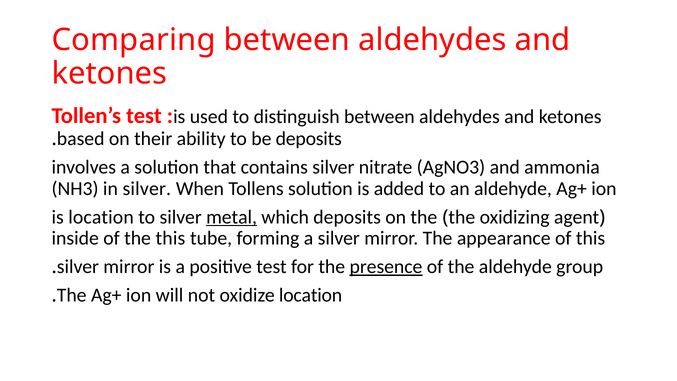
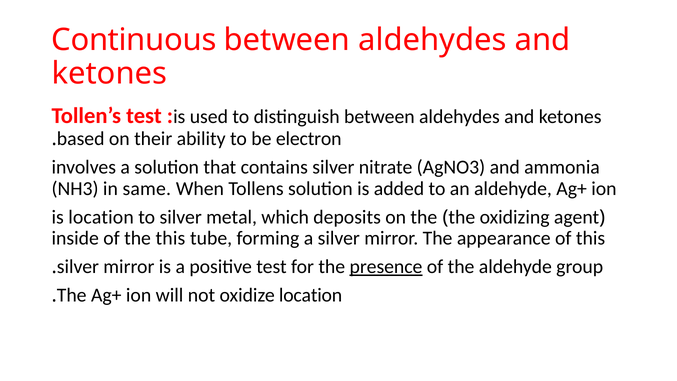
Comparing: Comparing -> Continuous
be deposits: deposits -> electron
in silver: silver -> same
metal underline: present -> none
